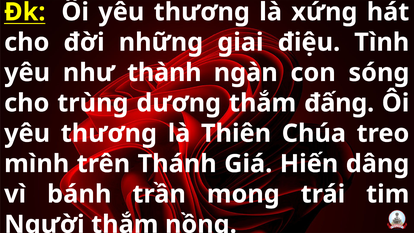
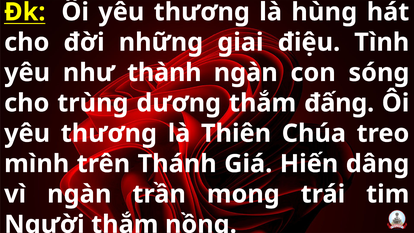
xứng: xứng -> hùng
vì bánh: bánh -> ngàn
